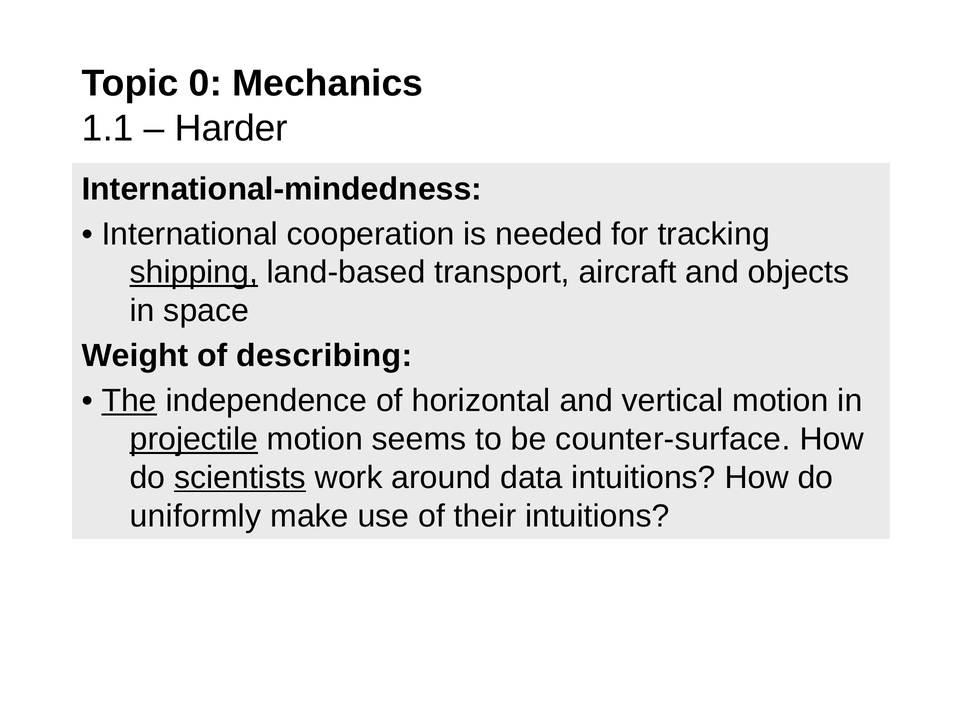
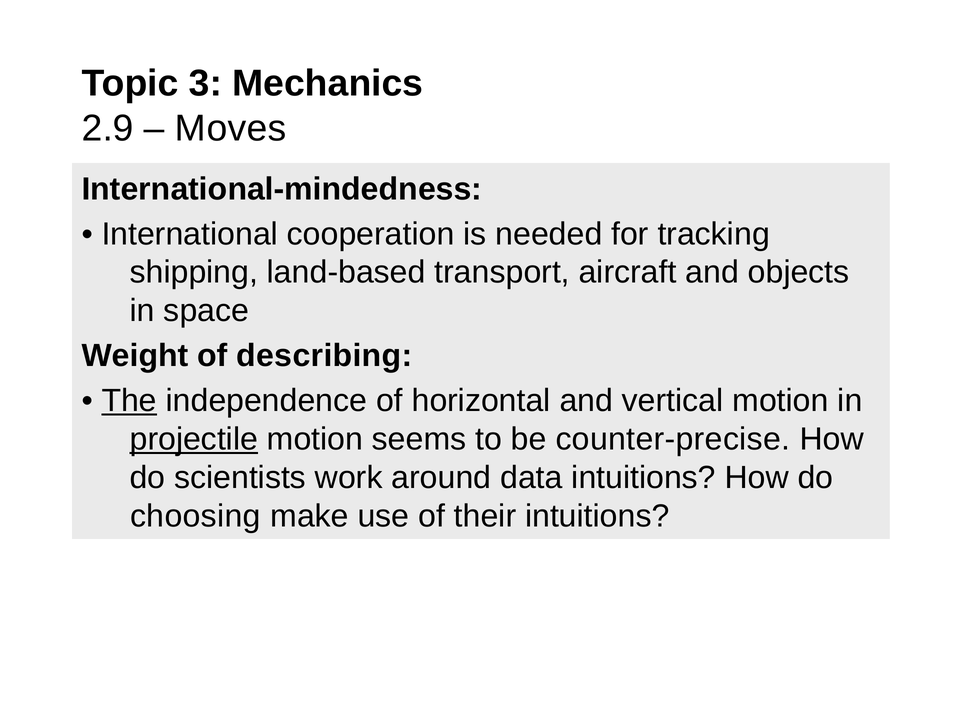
0: 0 -> 3
1.1: 1.1 -> 2.9
Harder: Harder -> Moves
shipping underline: present -> none
counter-surface: counter-surface -> counter-precise
scientists underline: present -> none
uniformly: uniformly -> choosing
